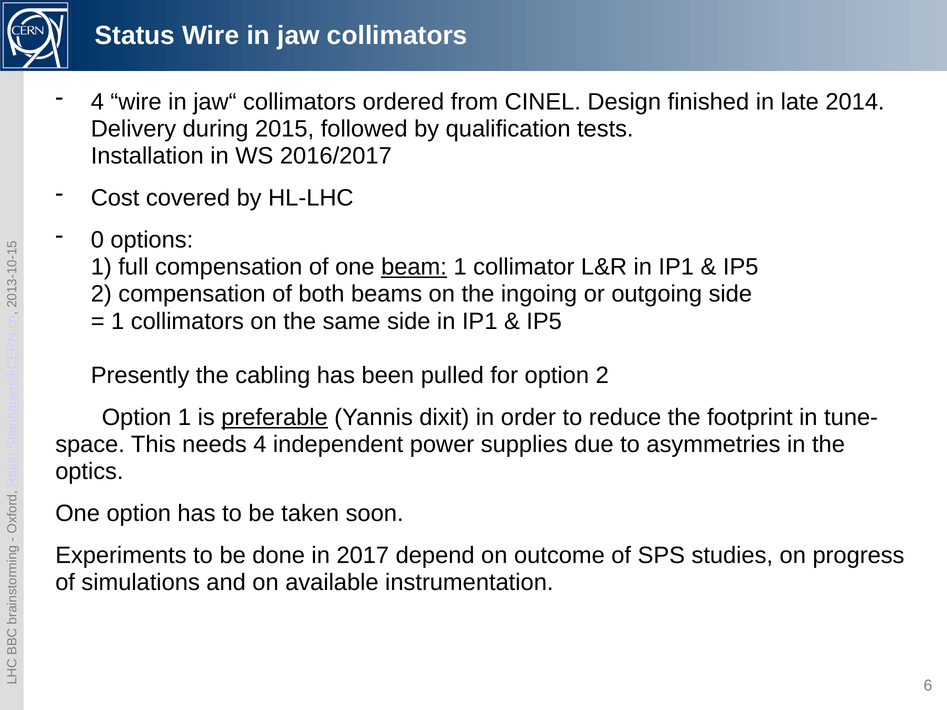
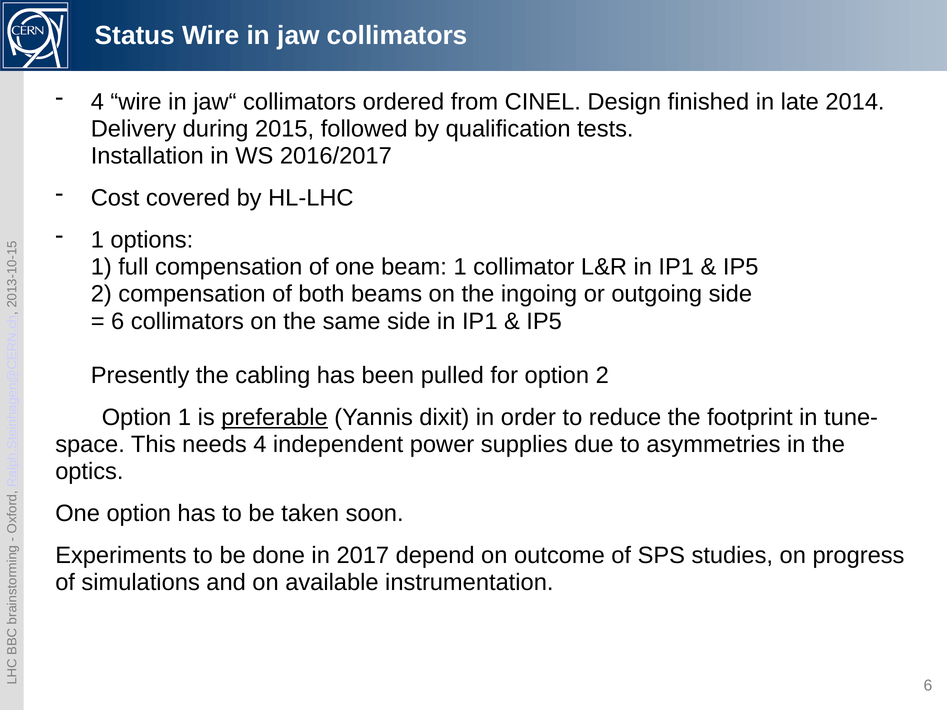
0 at (97, 240): 0 -> 1
beam underline: present -> none
1 at (118, 321): 1 -> 6
